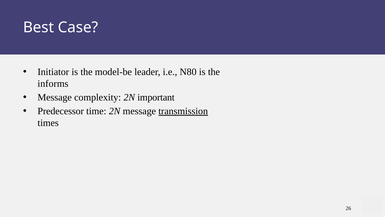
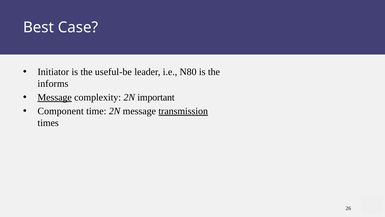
model-be: model-be -> useful-be
Message at (55, 97) underline: none -> present
Predecessor: Predecessor -> Component
